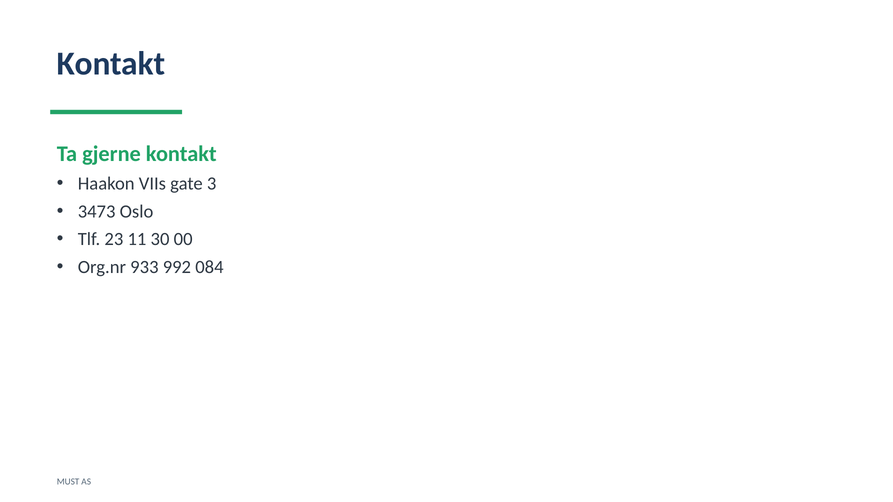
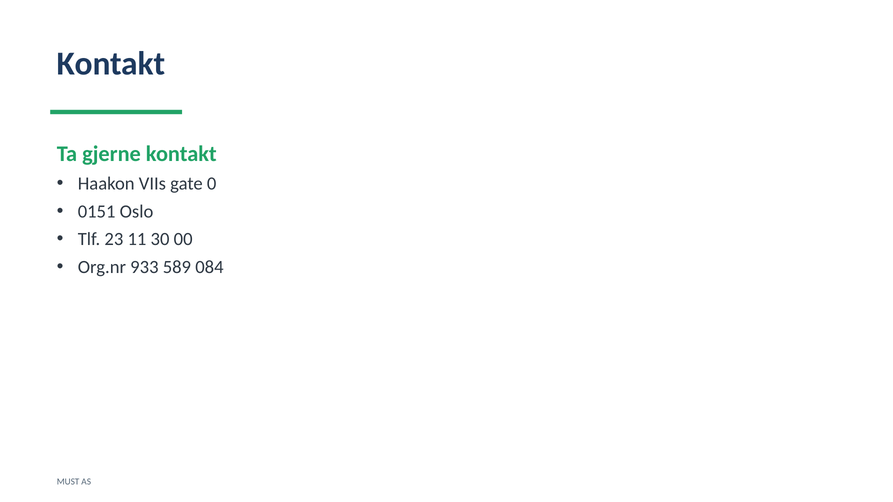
3: 3 -> 0
3473: 3473 -> 0151
992: 992 -> 589
